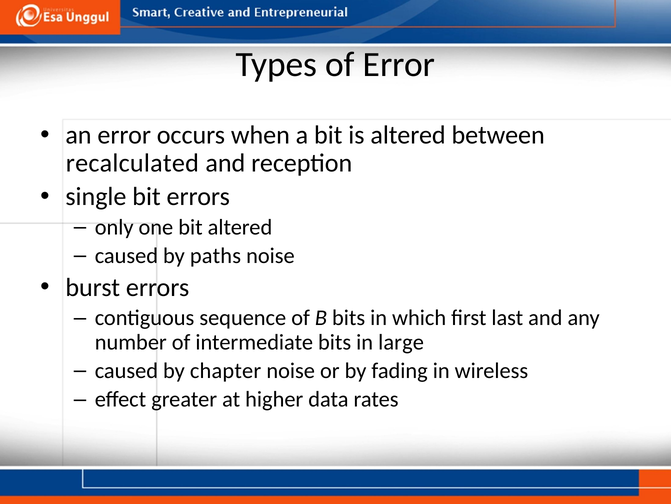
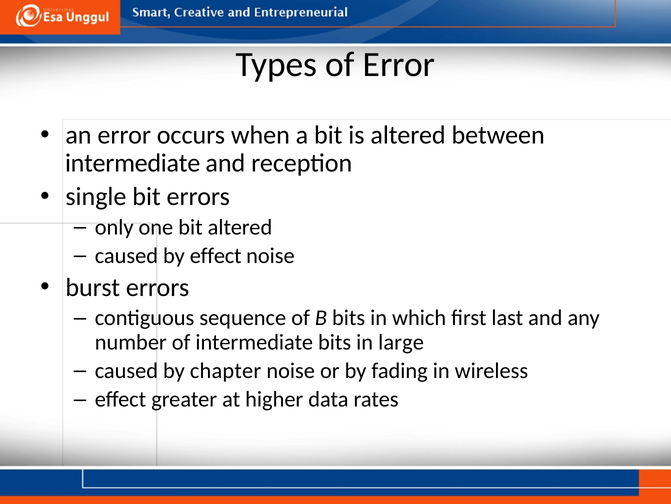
recalculated at (132, 163): recalculated -> intermediate
by paths: paths -> effect
